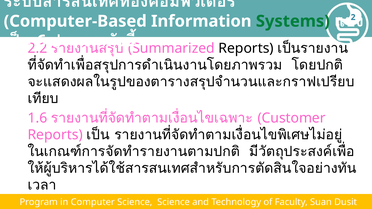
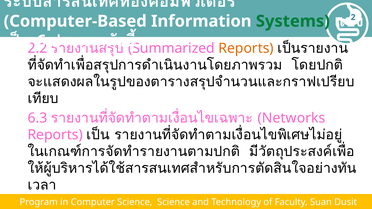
Reports at (246, 48) colour: black -> orange
1.6: 1.6 -> 6.3
Customer: Customer -> Networks
